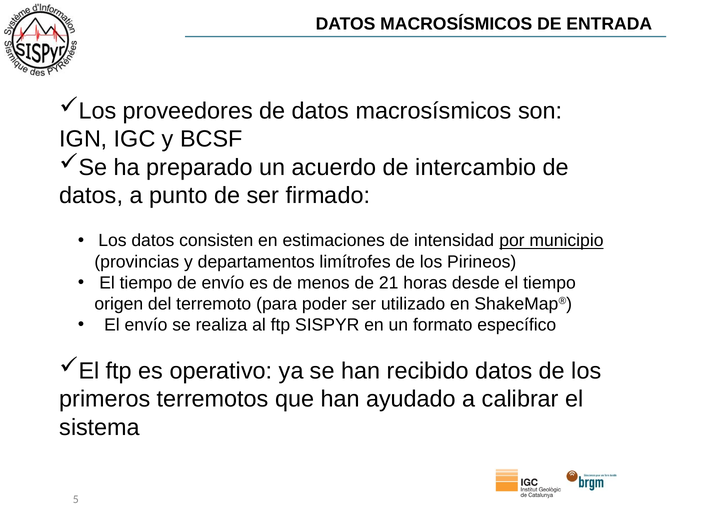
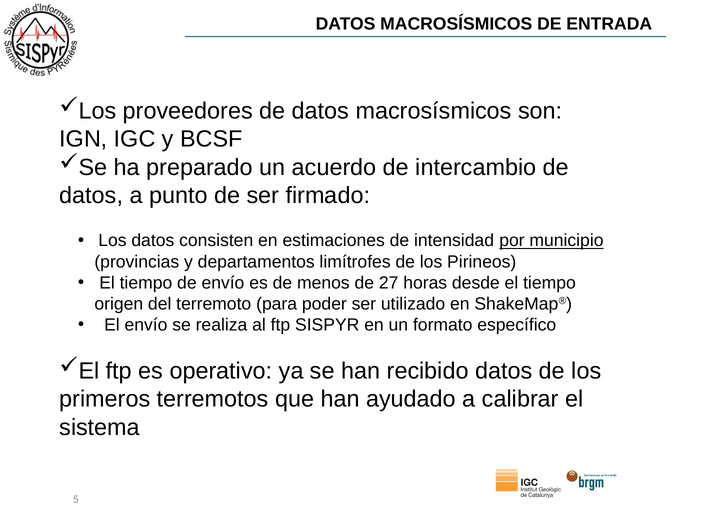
21: 21 -> 27
